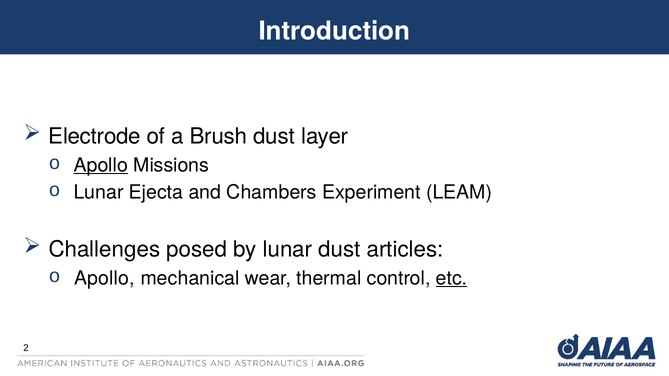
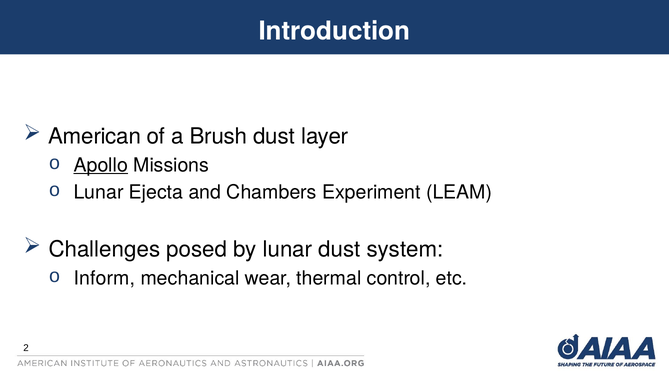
Electrode: Electrode -> American
articles: articles -> system
Apollo at (104, 279): Apollo -> Inform
etc underline: present -> none
